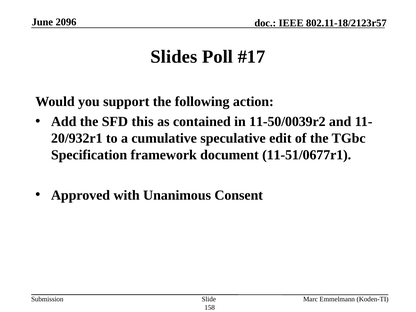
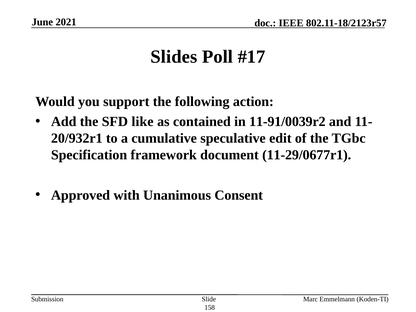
2096: 2096 -> 2021
this: this -> like
11-50/0039r2: 11-50/0039r2 -> 11-91/0039r2
11-51/0677r1: 11-51/0677r1 -> 11-29/0677r1
